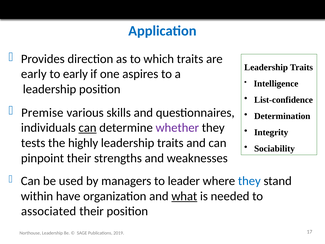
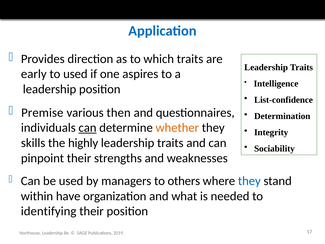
to early: early -> used
skills: skills -> then
whether colour: purple -> orange
tests: tests -> skills
leader: leader -> others
what underline: present -> none
associated: associated -> identifying
